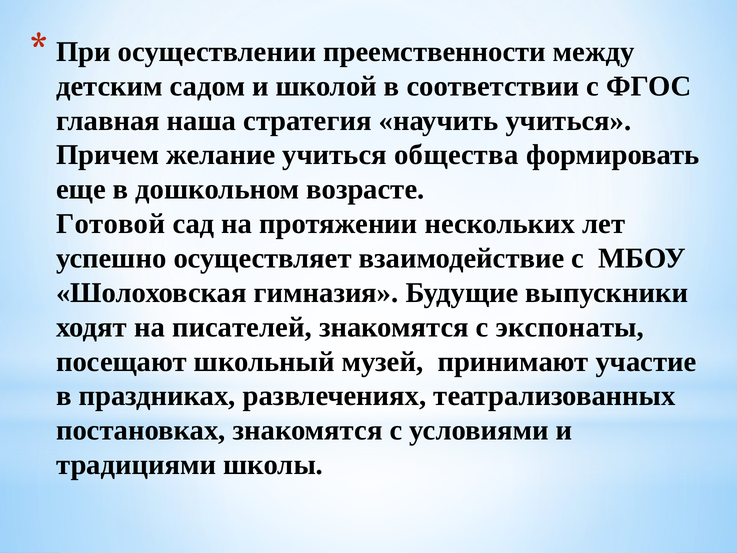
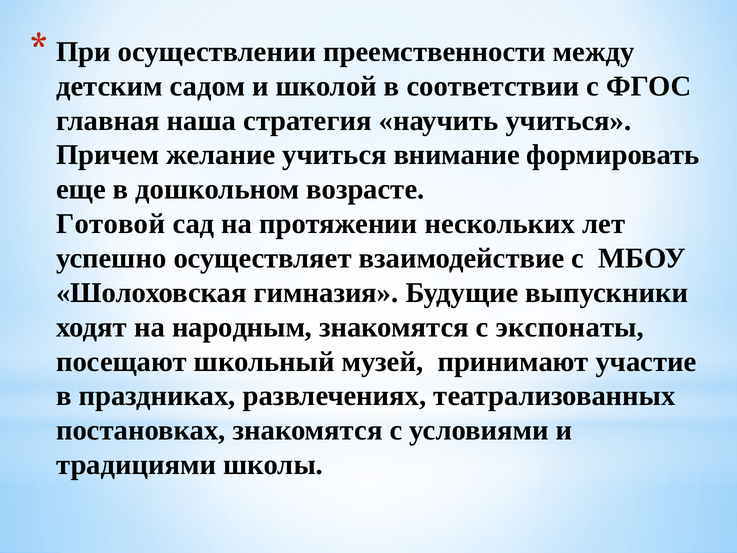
общества: общества -> внимание
писателей: писателей -> народным
